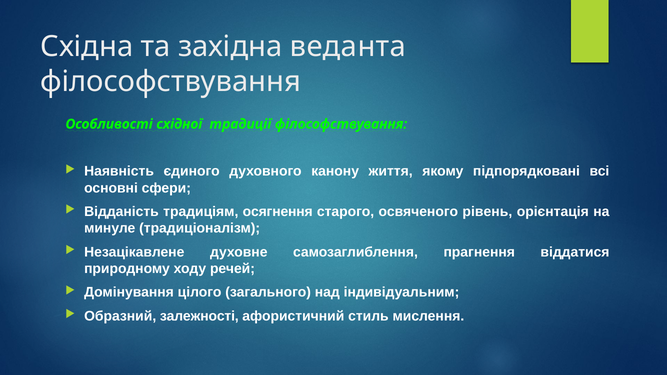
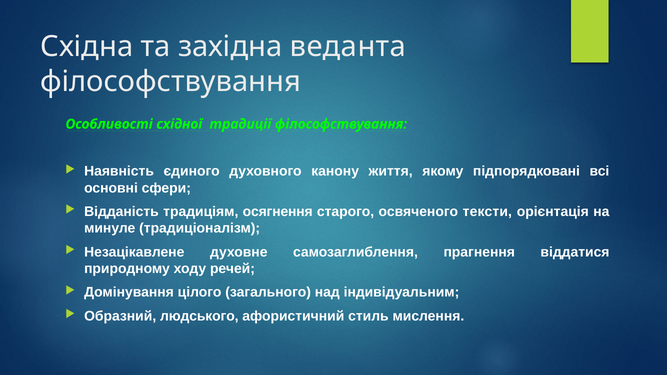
рівень: рівень -> тексти
залежності: залежності -> людського
